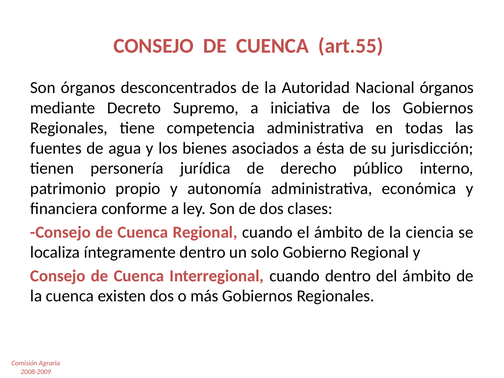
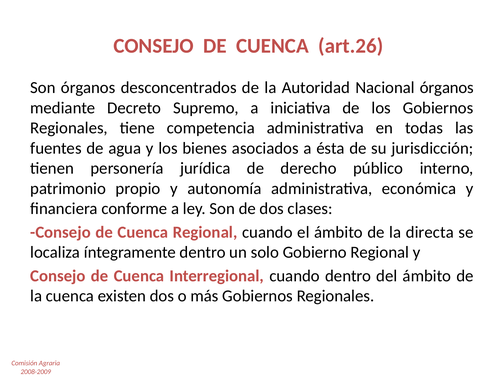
art.55: art.55 -> art.26
ciencia: ciencia -> directa
